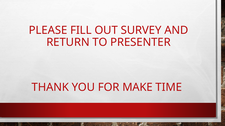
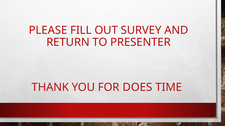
MAKE: MAKE -> DOES
